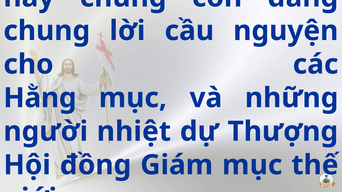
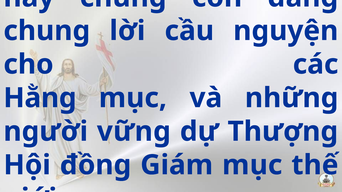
nhiệt: nhiệt -> vững
